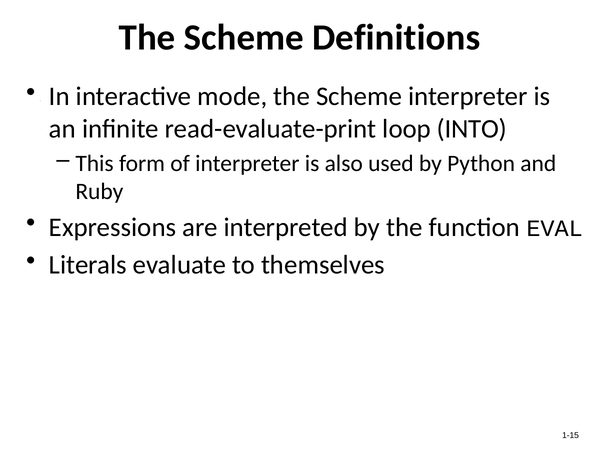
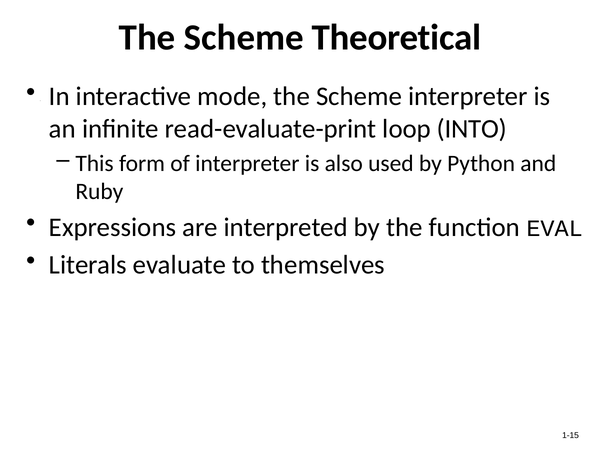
Definitions: Definitions -> Theoretical
